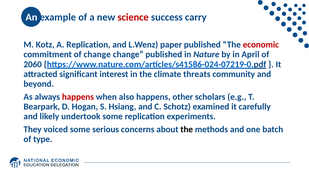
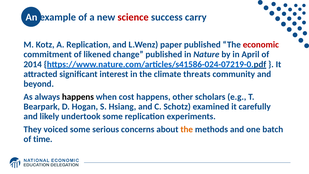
of change: change -> likened
2060: 2060 -> 2014
happens at (78, 97) colour: red -> black
also: also -> cost
the at (187, 129) colour: black -> orange
type: type -> time
